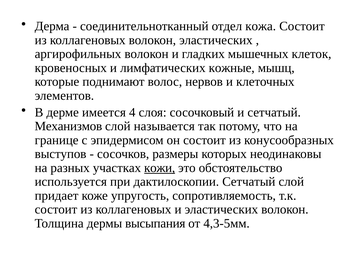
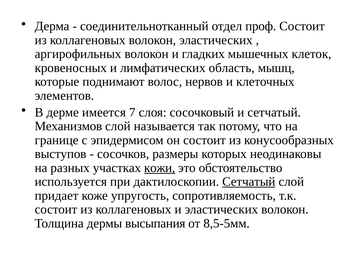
кожа: кожа -> проф
кожные: кожные -> область
4: 4 -> 7
Сетчатый at (249, 182) underline: none -> present
4,3-5мм: 4,3-5мм -> 8,5-5мм
